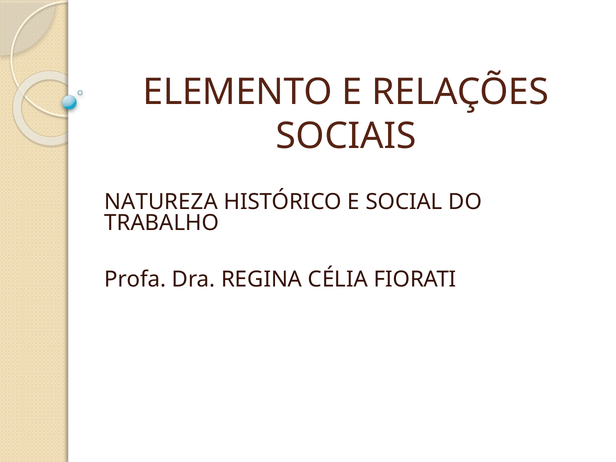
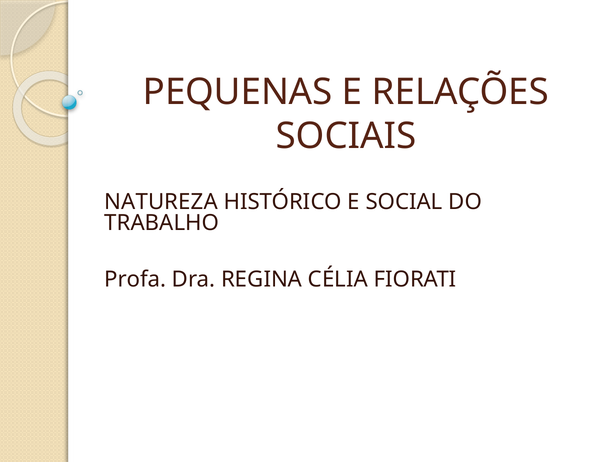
ELEMENTO: ELEMENTO -> PEQUENAS
